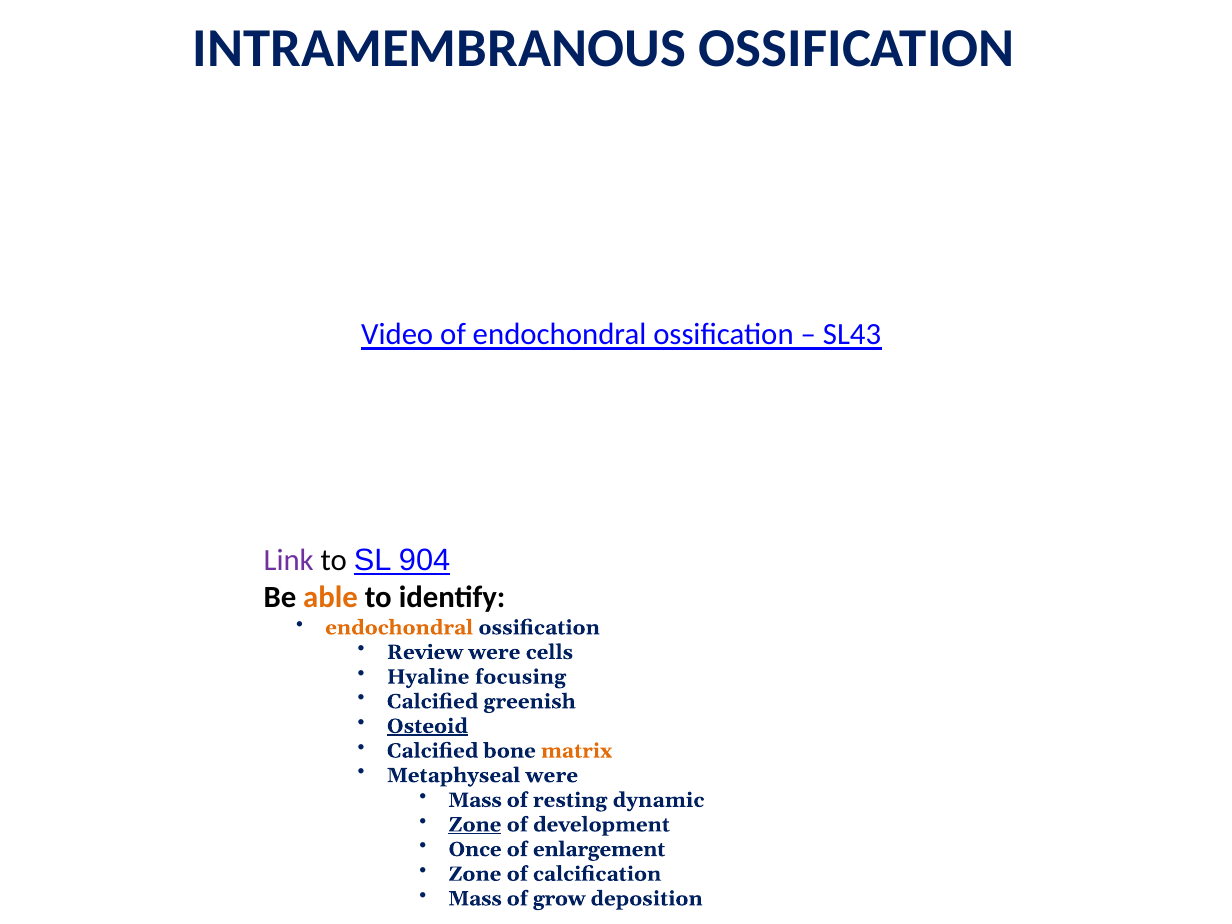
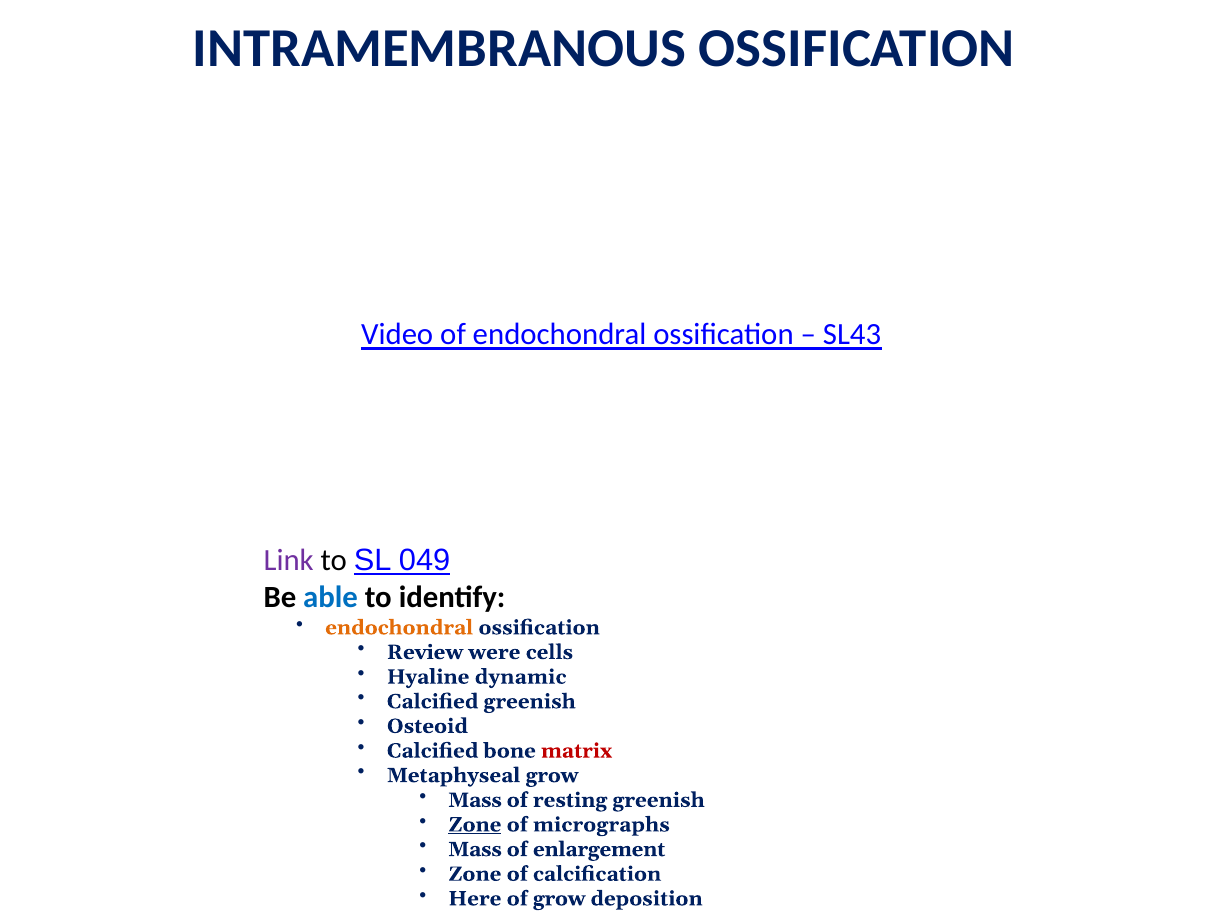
904: 904 -> 049
able colour: orange -> blue
focusing: focusing -> dynamic
Osteoid underline: present -> none
matrix colour: orange -> red
Metaphyseal were: were -> grow
resting dynamic: dynamic -> greenish
development: development -> micrographs
Once at (475, 849): Once -> Mass
Mass at (475, 899): Mass -> Here
